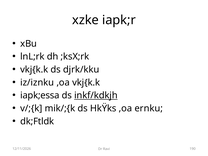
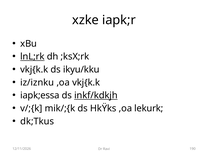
lnL;rk underline: none -> present
djrk/kku: djrk/kku -> ikyu/kku
ernku: ernku -> lekurk
dk;Ftldk: dk;Ftldk -> dk;Tkus
